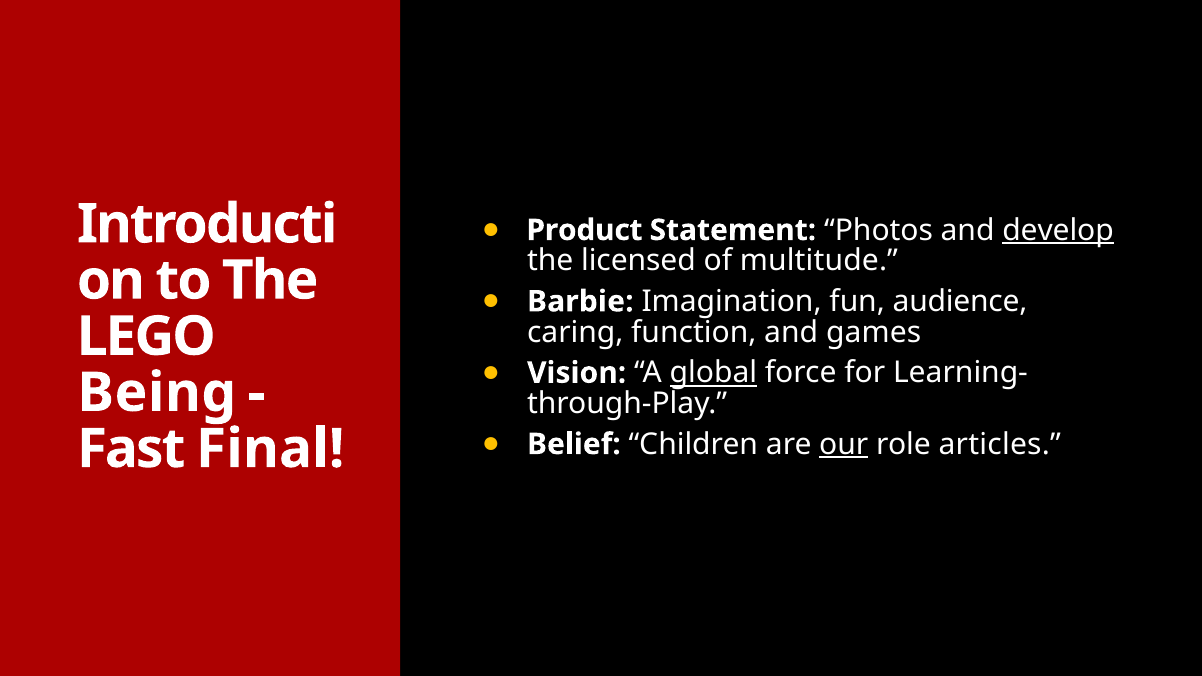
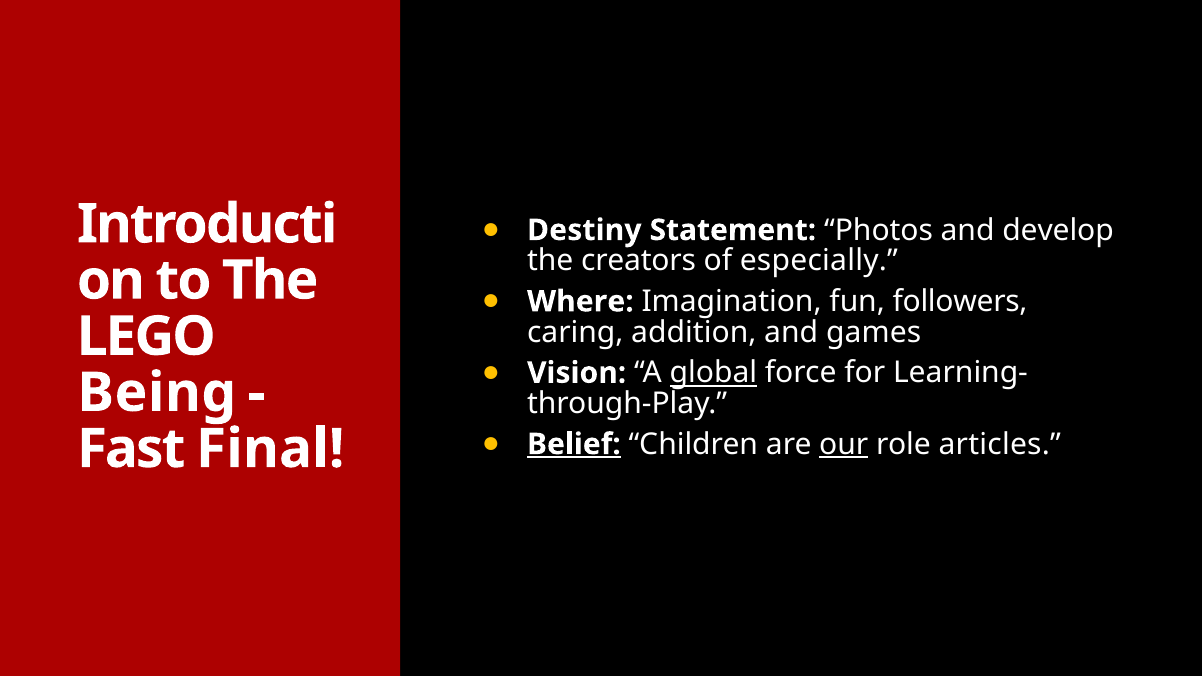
Product: Product -> Destiny
develop underline: present -> none
licensed: licensed -> creators
multitude: multitude -> especially
Barbie: Barbie -> Where
audience: audience -> followers
function: function -> addition
Belief underline: none -> present
